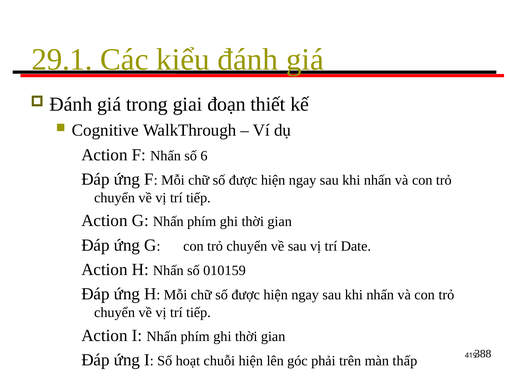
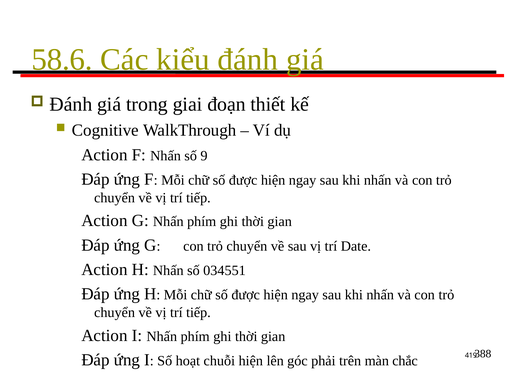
29.1: 29.1 -> 58.6
6: 6 -> 9
010159: 010159 -> 034551
thấp: thấp -> chắc
